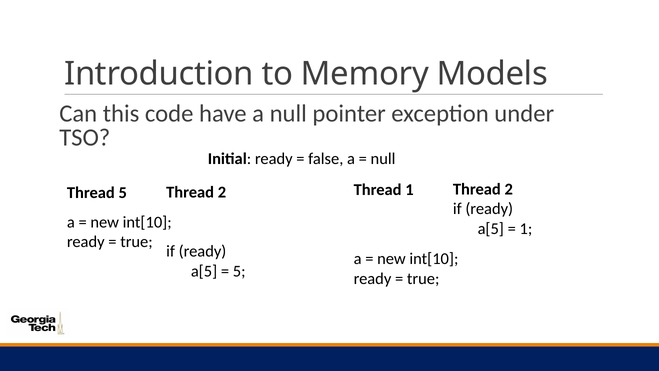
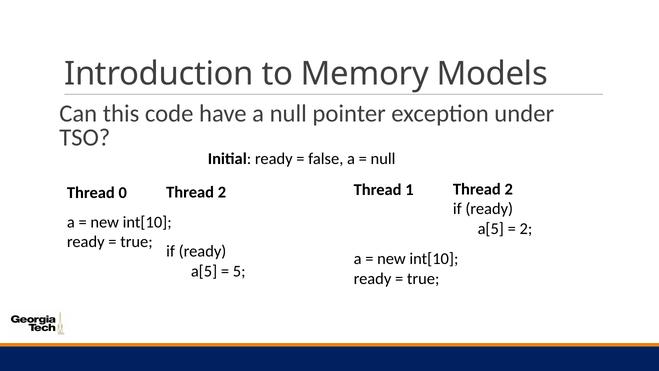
Thread 5: 5 -> 0
1 at (526, 229): 1 -> 2
